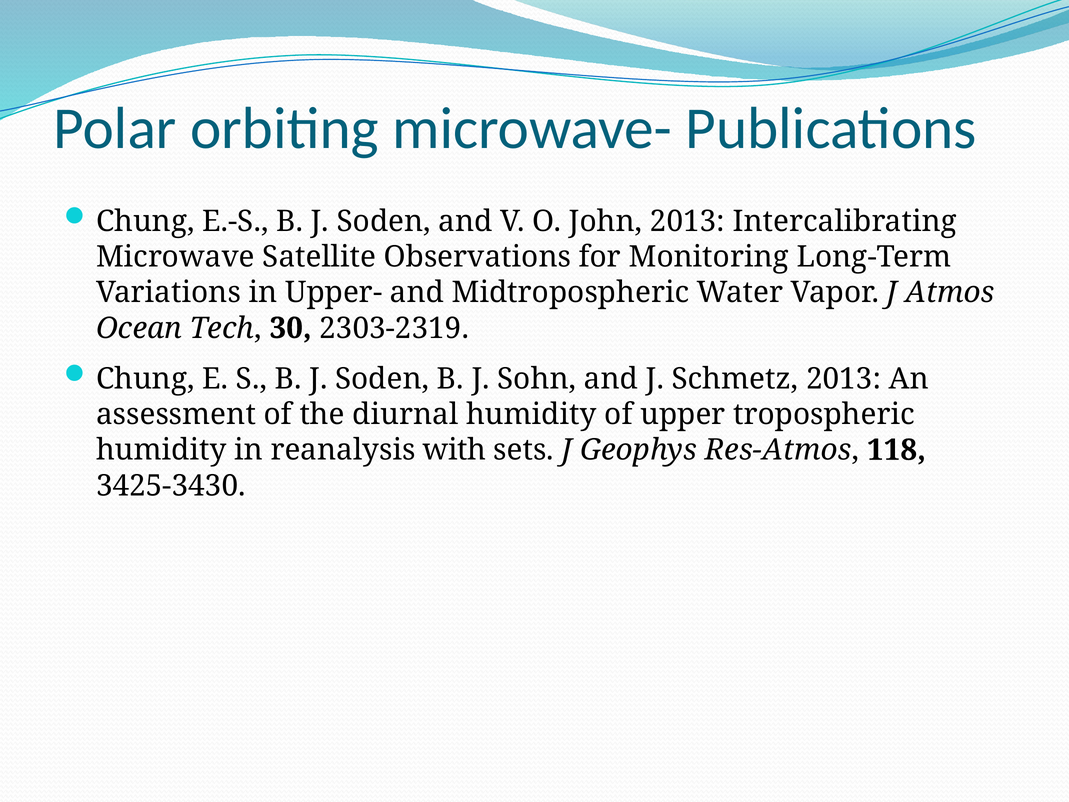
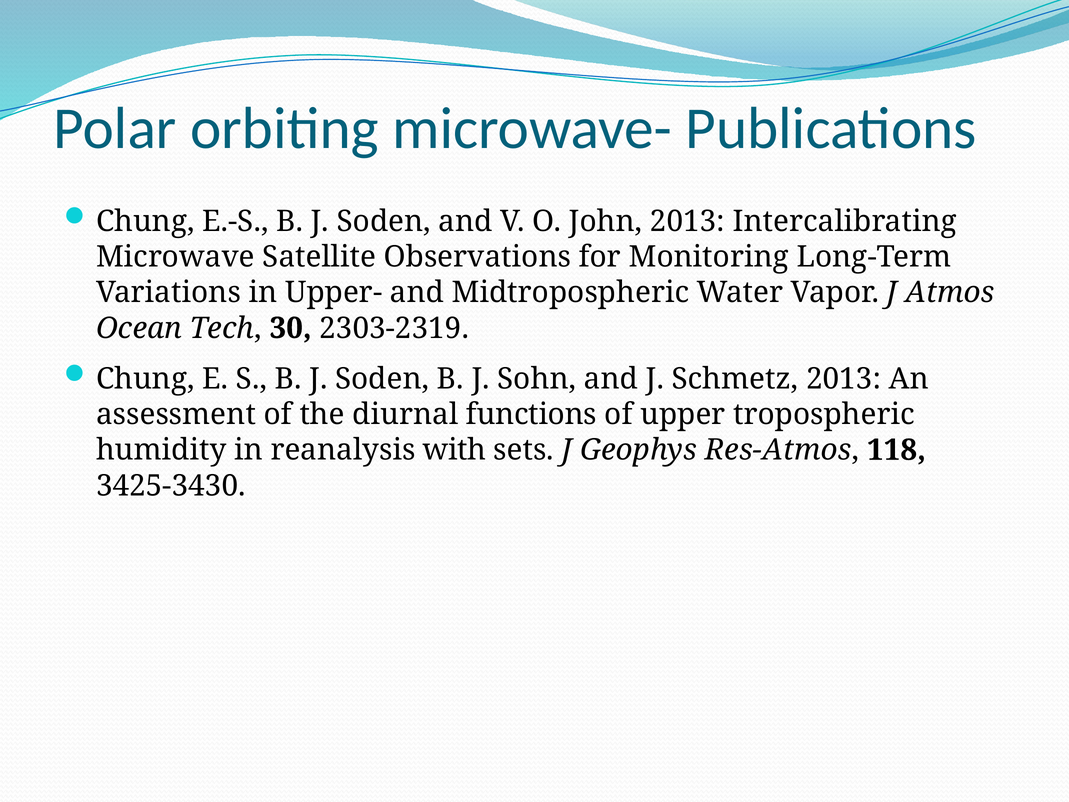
diurnal humidity: humidity -> functions
